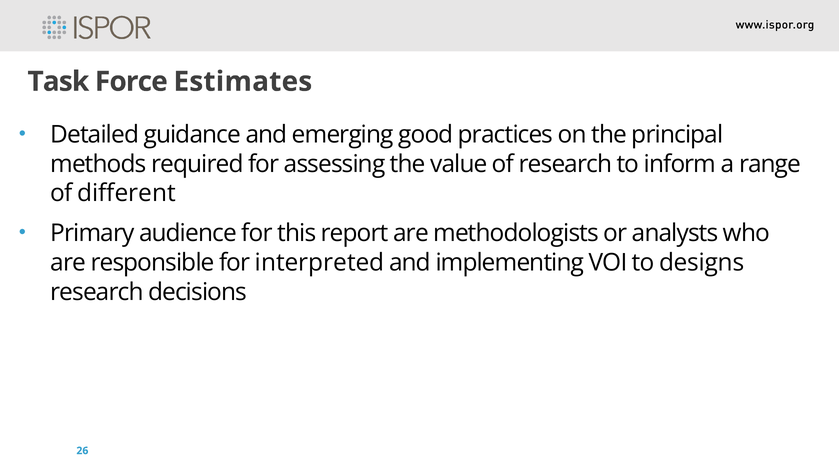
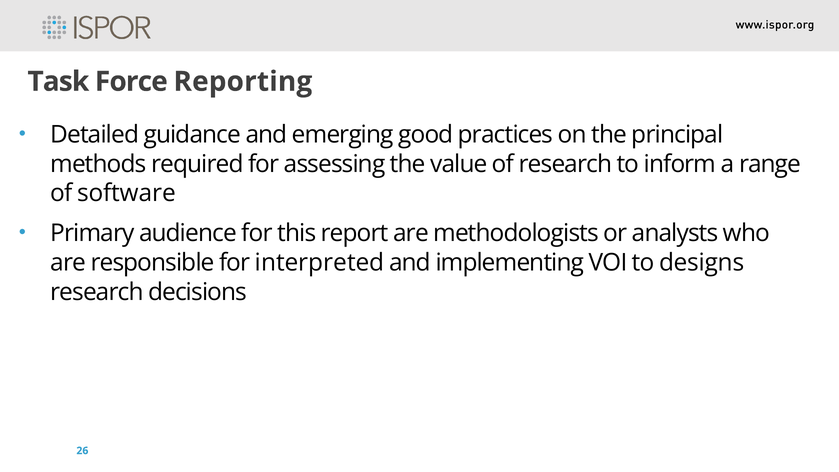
Estimates: Estimates -> Reporting
different: different -> software
